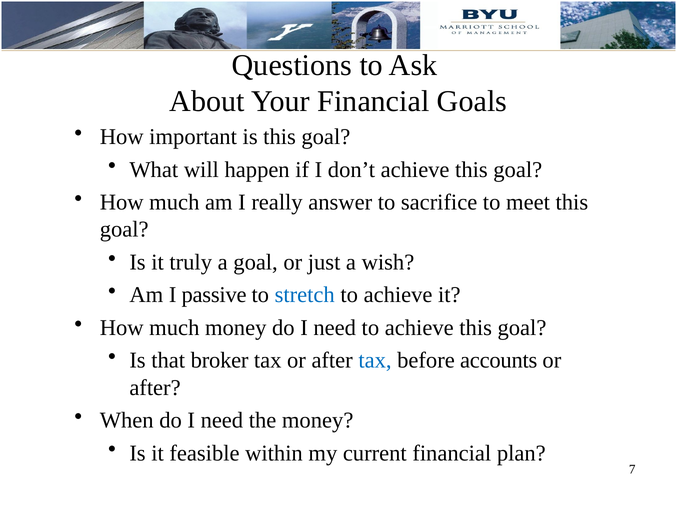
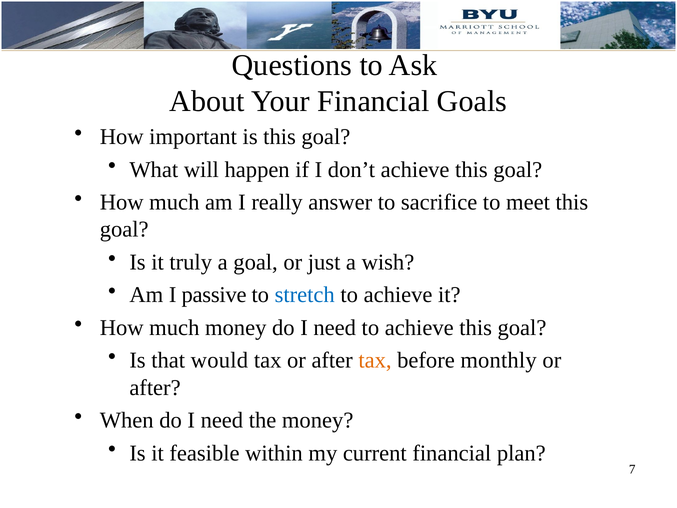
broker: broker -> would
tax at (375, 360) colour: blue -> orange
accounts: accounts -> monthly
